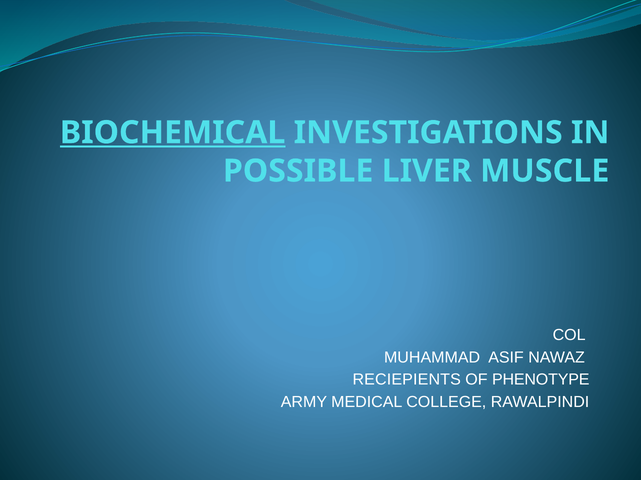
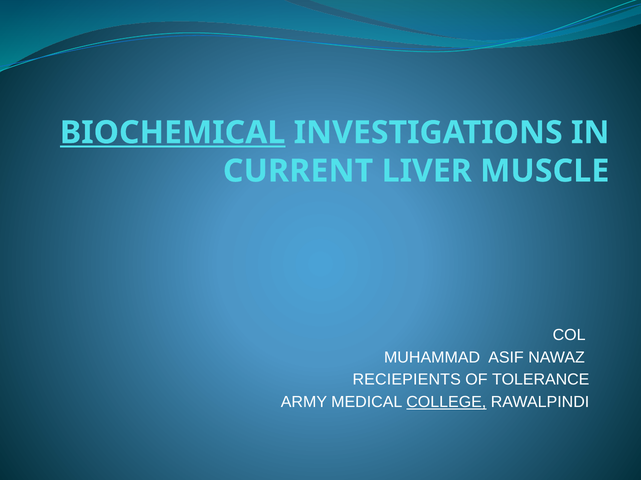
POSSIBLE: POSSIBLE -> CURRENT
PHENOTYPE: PHENOTYPE -> TOLERANCE
COLLEGE underline: none -> present
